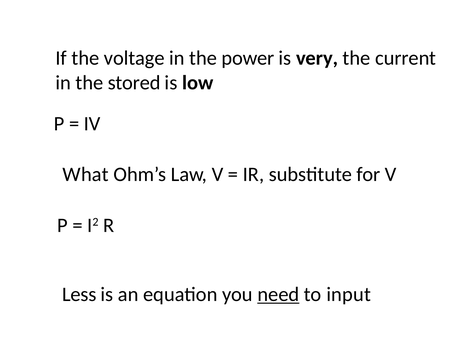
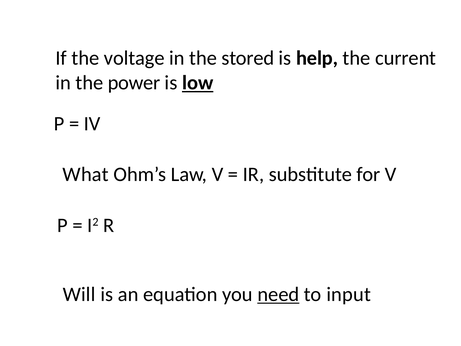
power: power -> stored
very: very -> help
stored: stored -> power
low underline: none -> present
Less: Less -> Will
